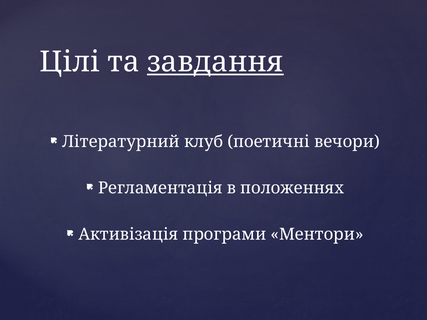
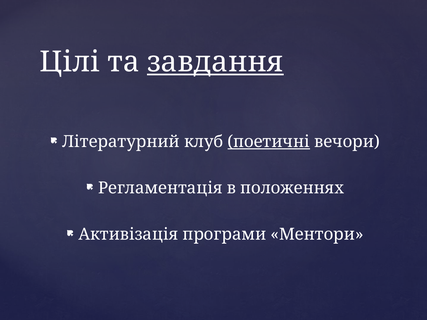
поетичні underline: none -> present
